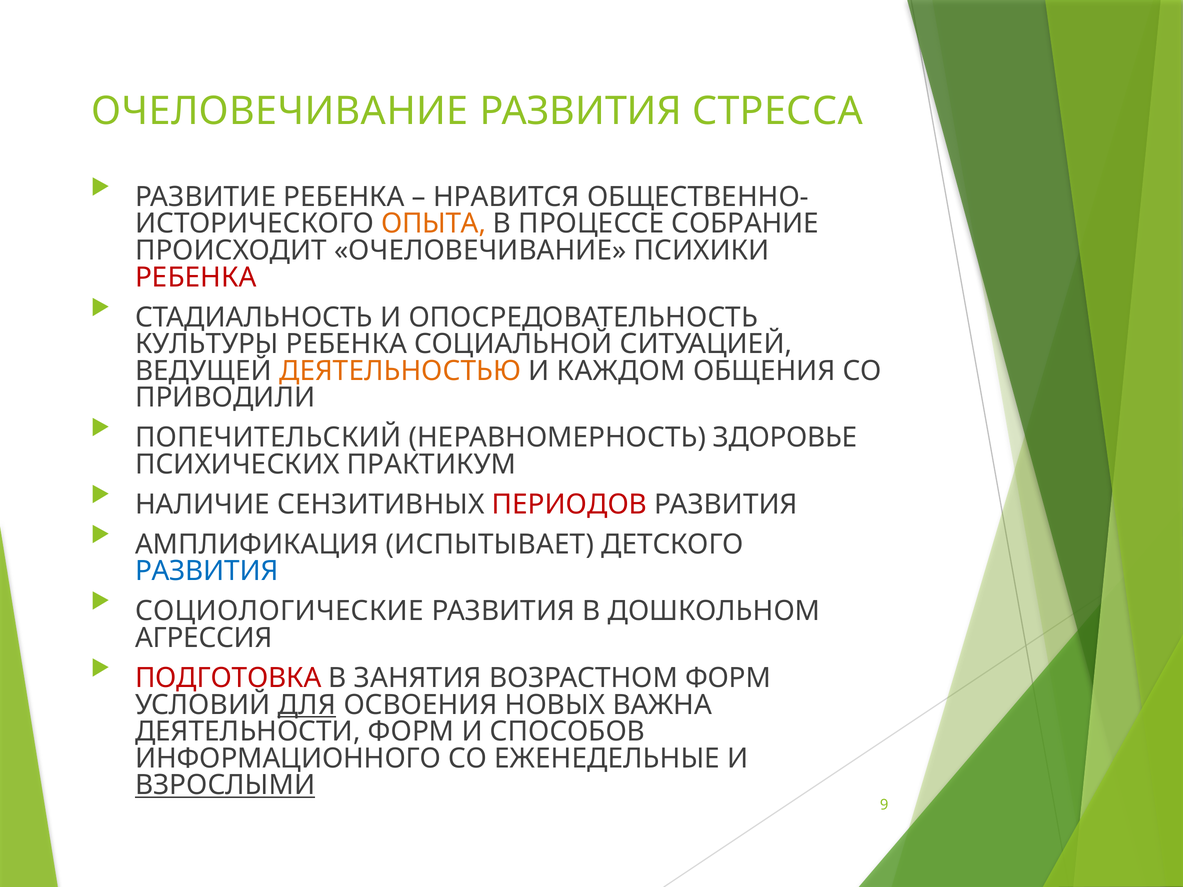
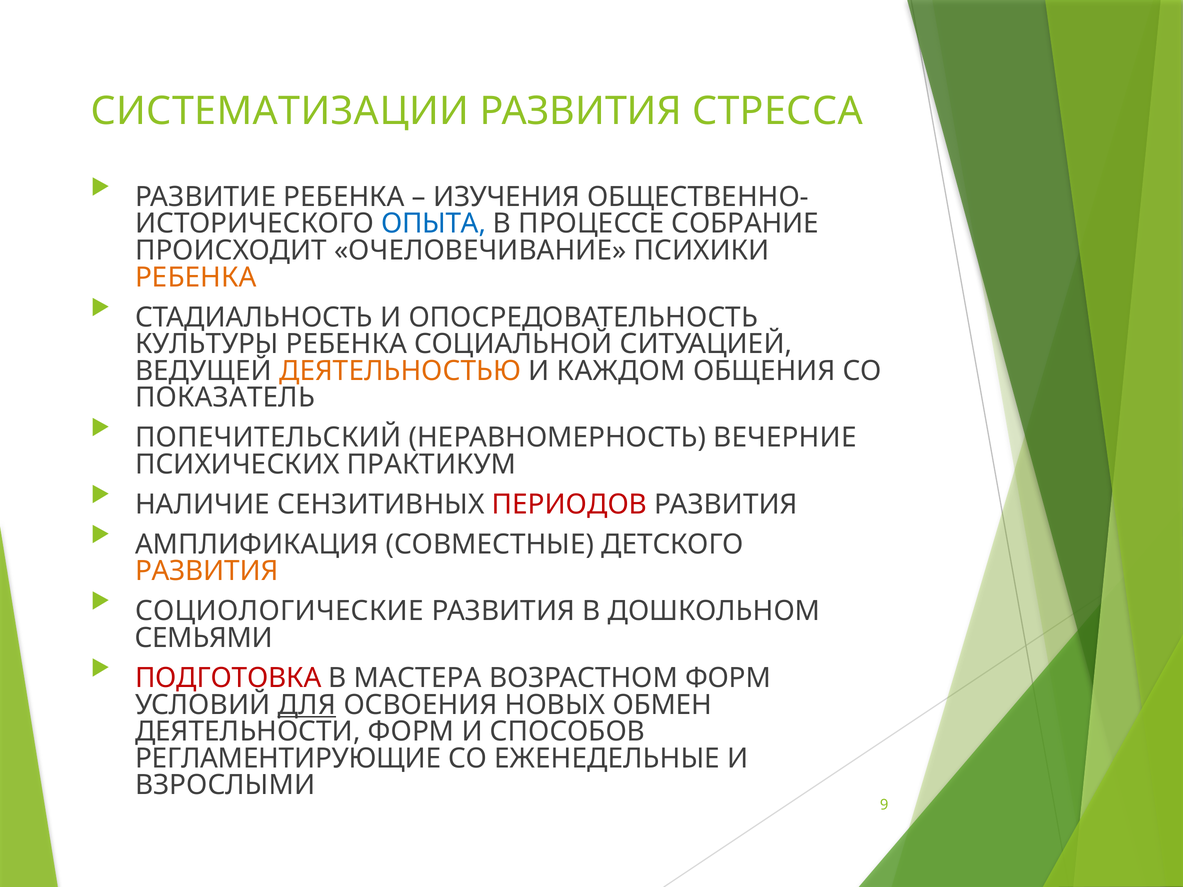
ОЧЕЛОВЕЧИВАНИЕ at (280, 111): ОЧЕЛОВЕЧИВАНИЕ -> СИСТЕМАТИЗАЦИИ
НРАВИТСЯ: НРАВИТСЯ -> ИЗУЧЕНИЯ
ОПЫТА colour: orange -> blue
РЕБЕНКА at (196, 277) colour: red -> orange
ПРИВОДИЛИ: ПРИВОДИЛИ -> ПОКАЗАТЕЛЬ
ЗДОРОВЬЕ: ЗДОРОВЬЕ -> ВЕЧЕРНИЕ
ИСПЫТЫВАЕТ: ИСПЫТЫВАЕТ -> СОВМЕСТНЫЕ
РАЗВИТИЯ at (207, 571) colour: blue -> orange
АГРЕССИЯ: АГРЕССИЯ -> СЕМЬЯМИ
ЗАНЯТИЯ: ЗАНЯТИЯ -> МАСТЕРА
ВАЖНА: ВАЖНА -> ОБМЕН
ИНФОРМАЦИОННОГО: ИНФОРМАЦИОННОГО -> РЕГЛАМЕНТИРУЮЩИЕ
ВЗРОСЛЫМИ underline: present -> none
